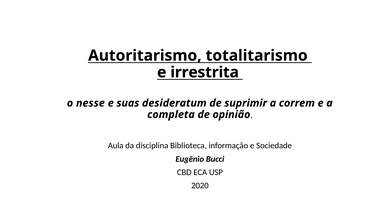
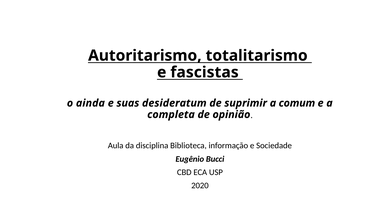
irrestrita: irrestrita -> fascistas
nesse: nesse -> ainda
correm: correm -> comum
